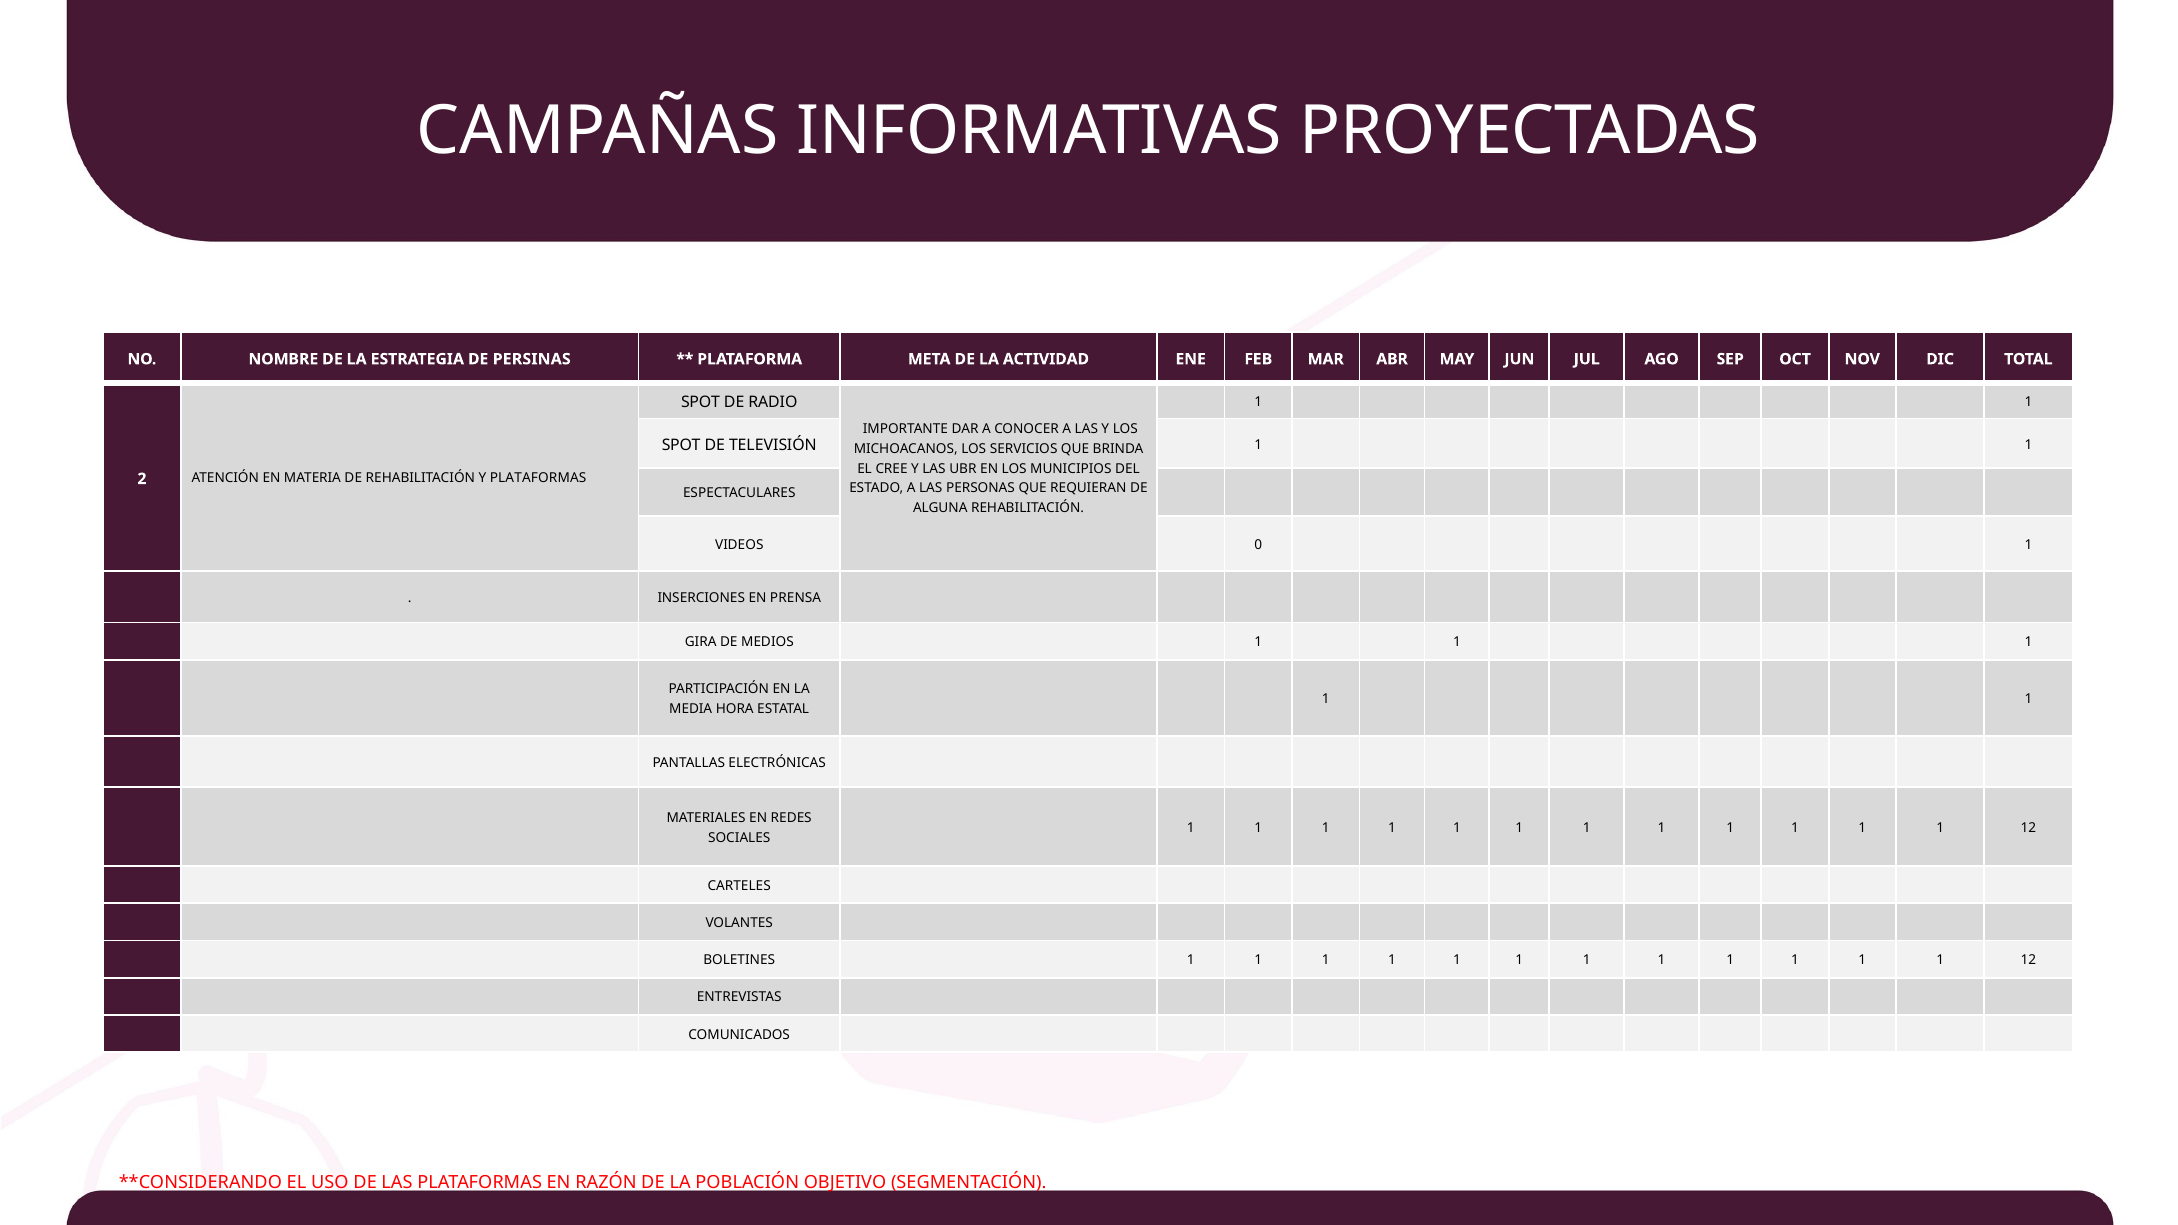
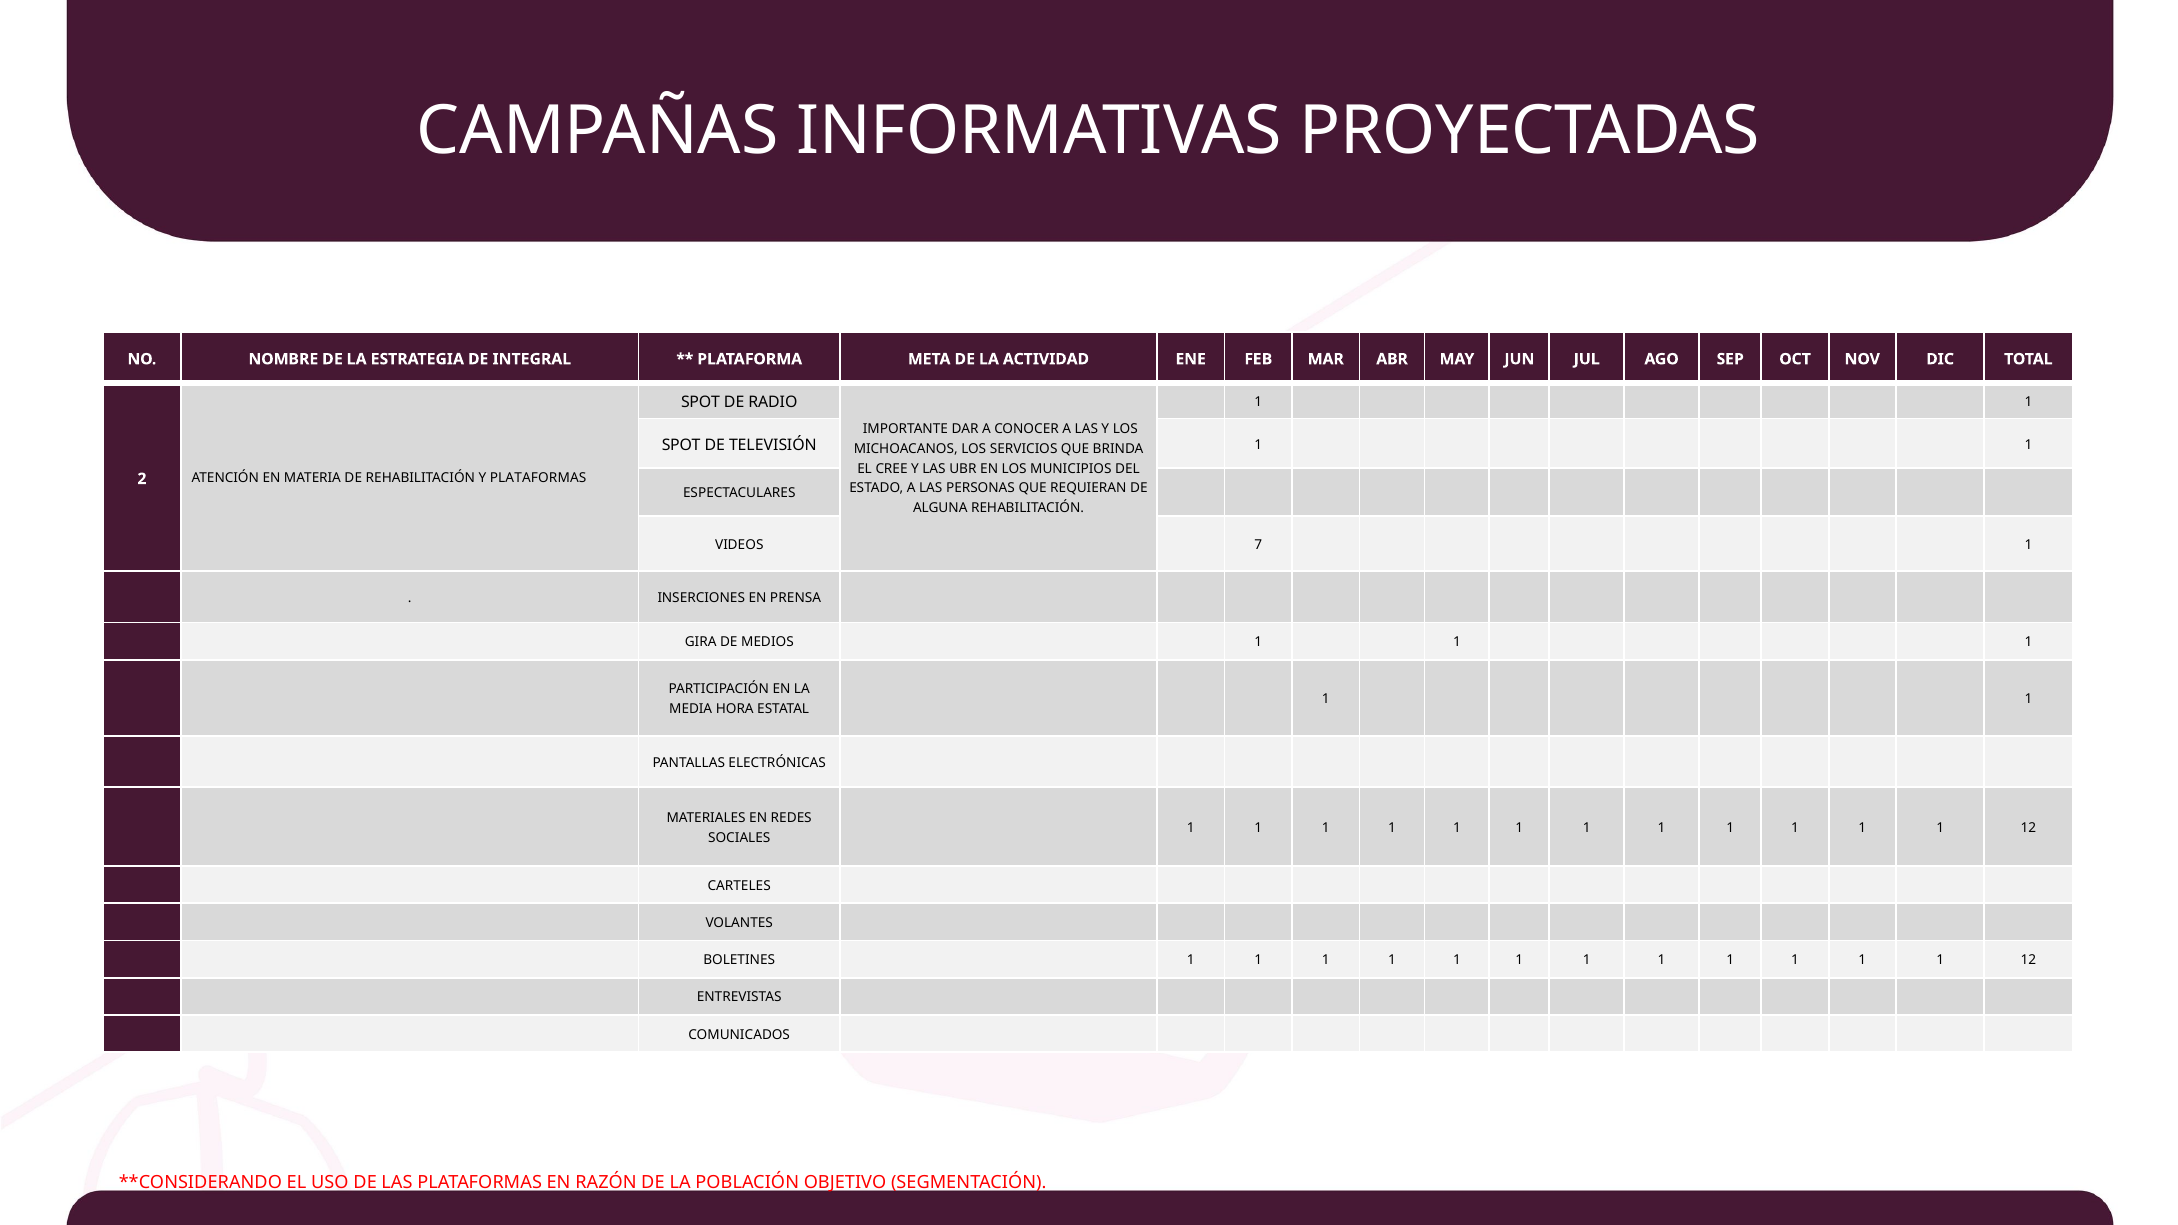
PERSINAS: PERSINAS -> INTEGRAL
0: 0 -> 7
